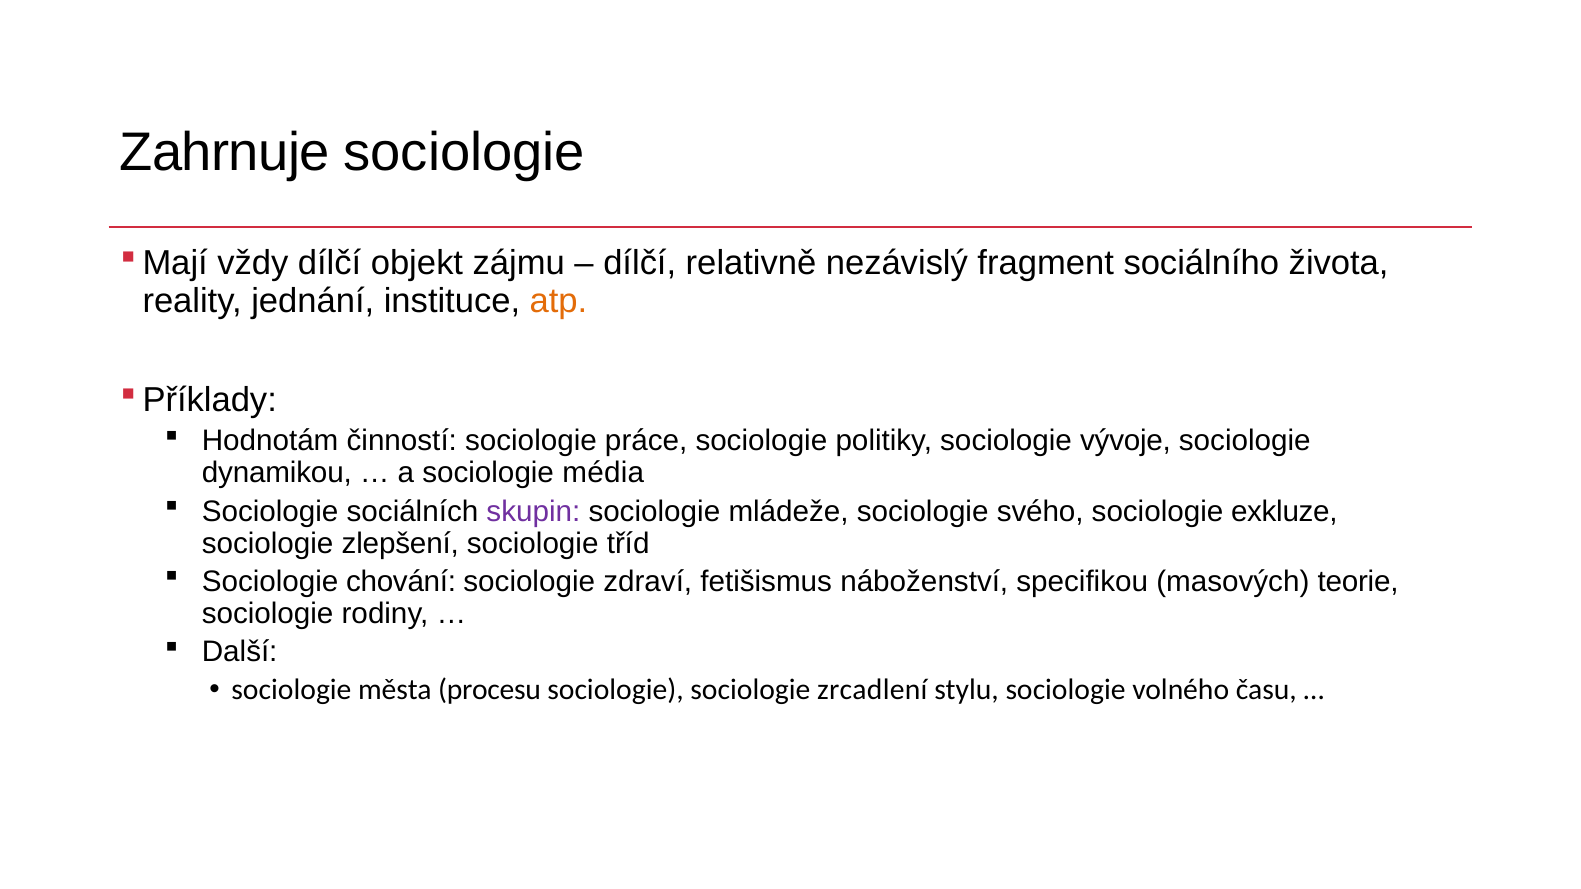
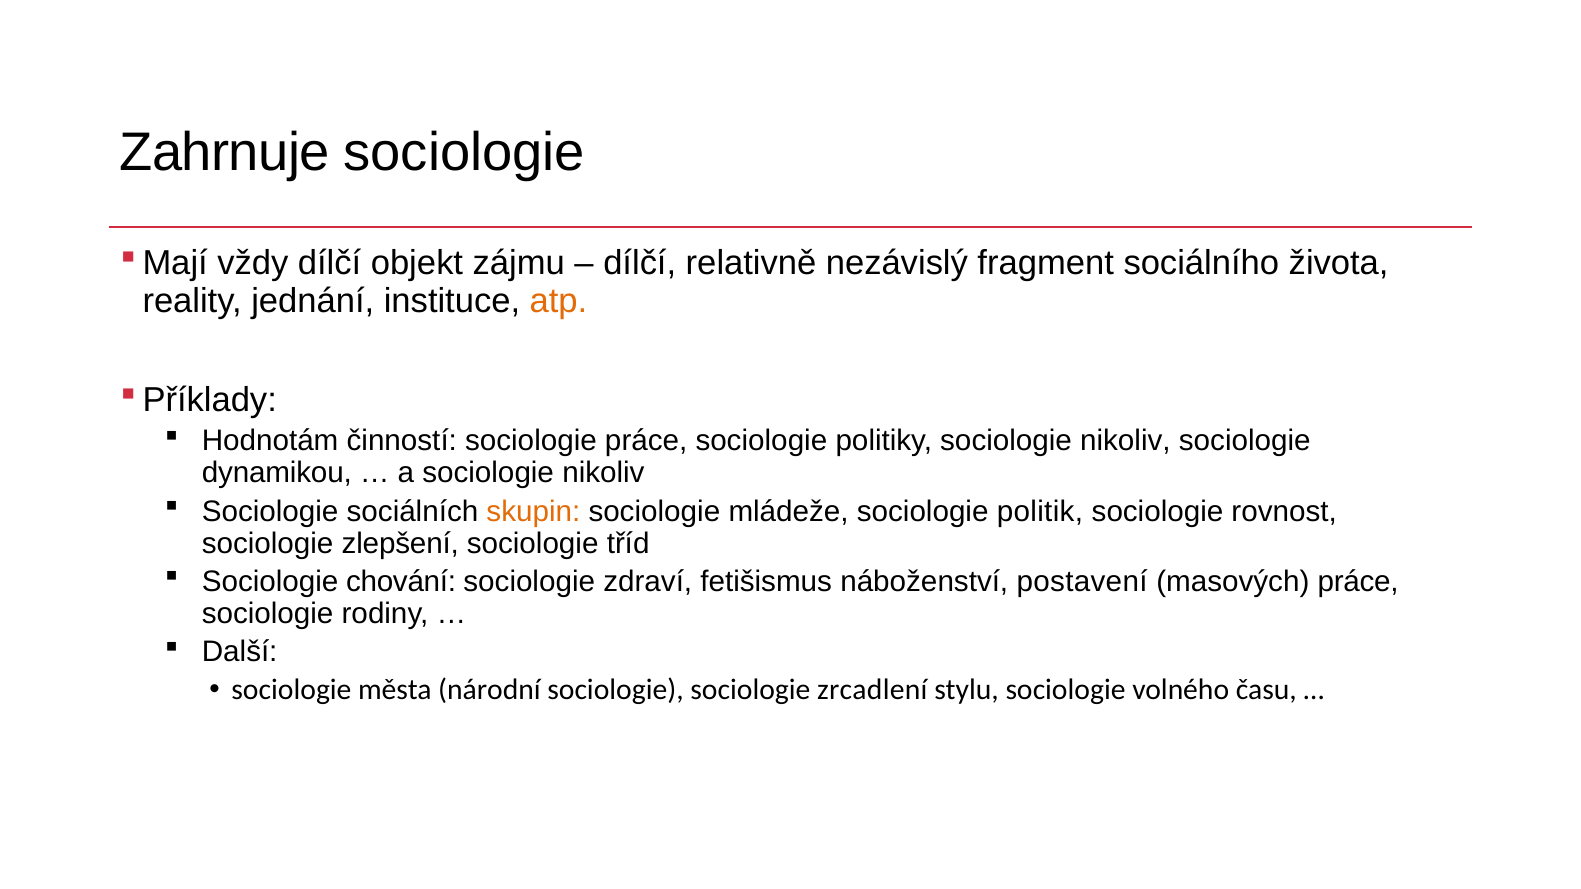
politiky sociologie vývoje: vývoje -> nikoliv
a sociologie média: média -> nikoliv
skupin colour: purple -> orange
svého: svého -> politik
exkluze: exkluze -> rovnost
specifikou: specifikou -> postavení
masových teorie: teorie -> práce
procesu: procesu -> národní
